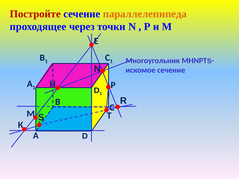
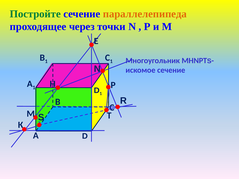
Постройте colour: red -> green
